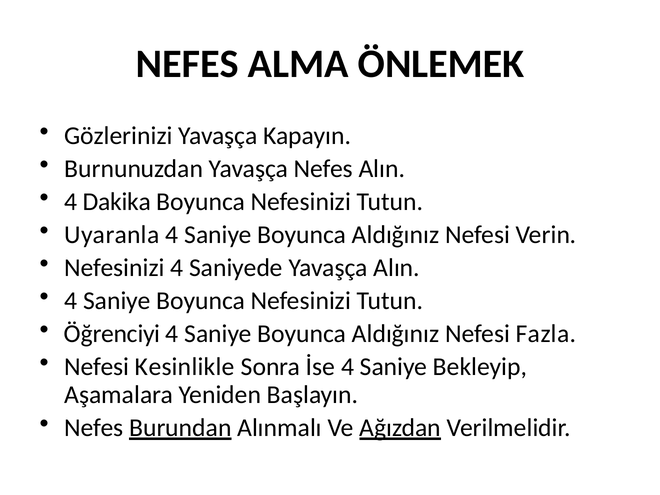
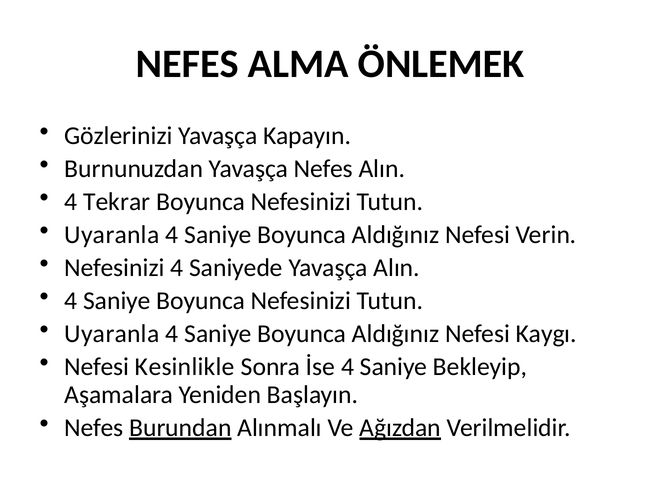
Dakika: Dakika -> Tekrar
Öğrenciyi at (112, 334): Öğrenciyi -> Uyaranla
Fazla: Fazla -> Kaygı
